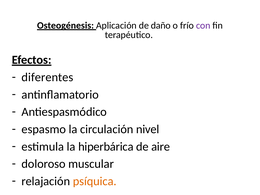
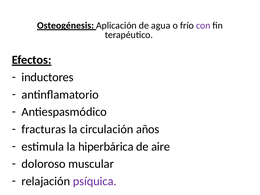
daño: daño -> agua
diferentes: diferentes -> inductores
espasmo: espasmo -> fracturas
nivel: nivel -> años
psíquica colour: orange -> purple
